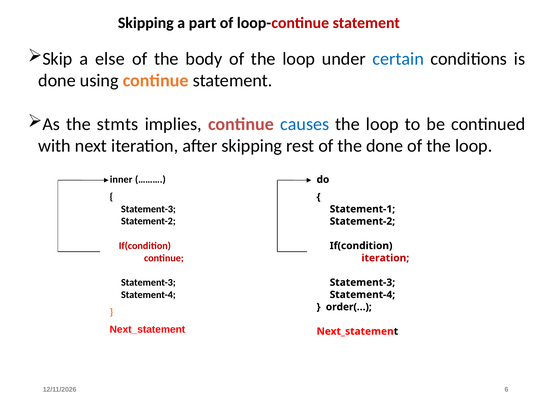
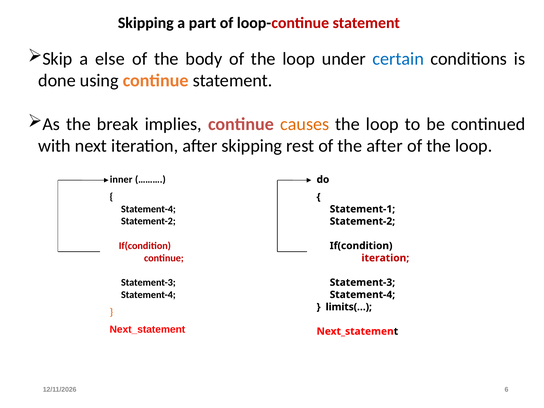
stmts: stmts -> break
causes colour: blue -> orange
the done: done -> after
Statement-3 at (148, 209): Statement-3 -> Statement-4
order(…: order(… -> limits(…
